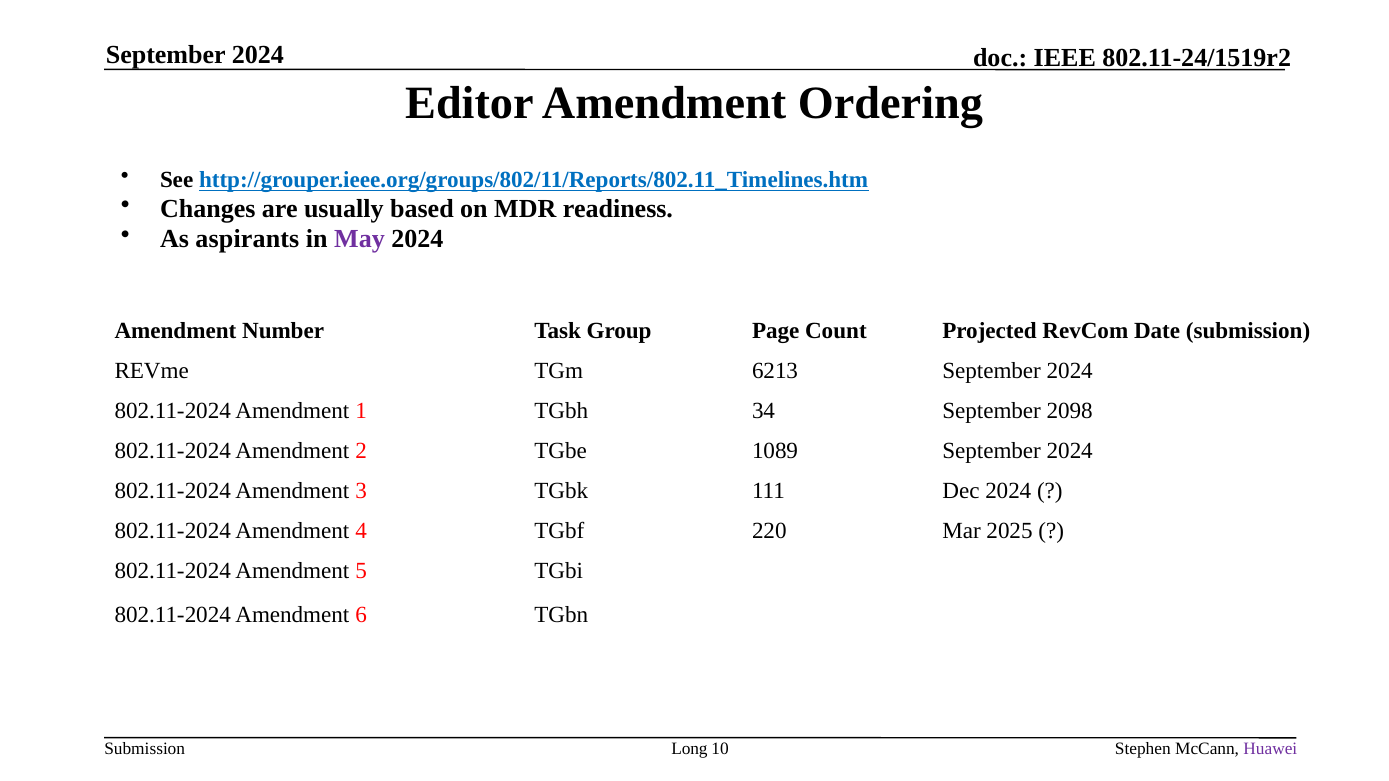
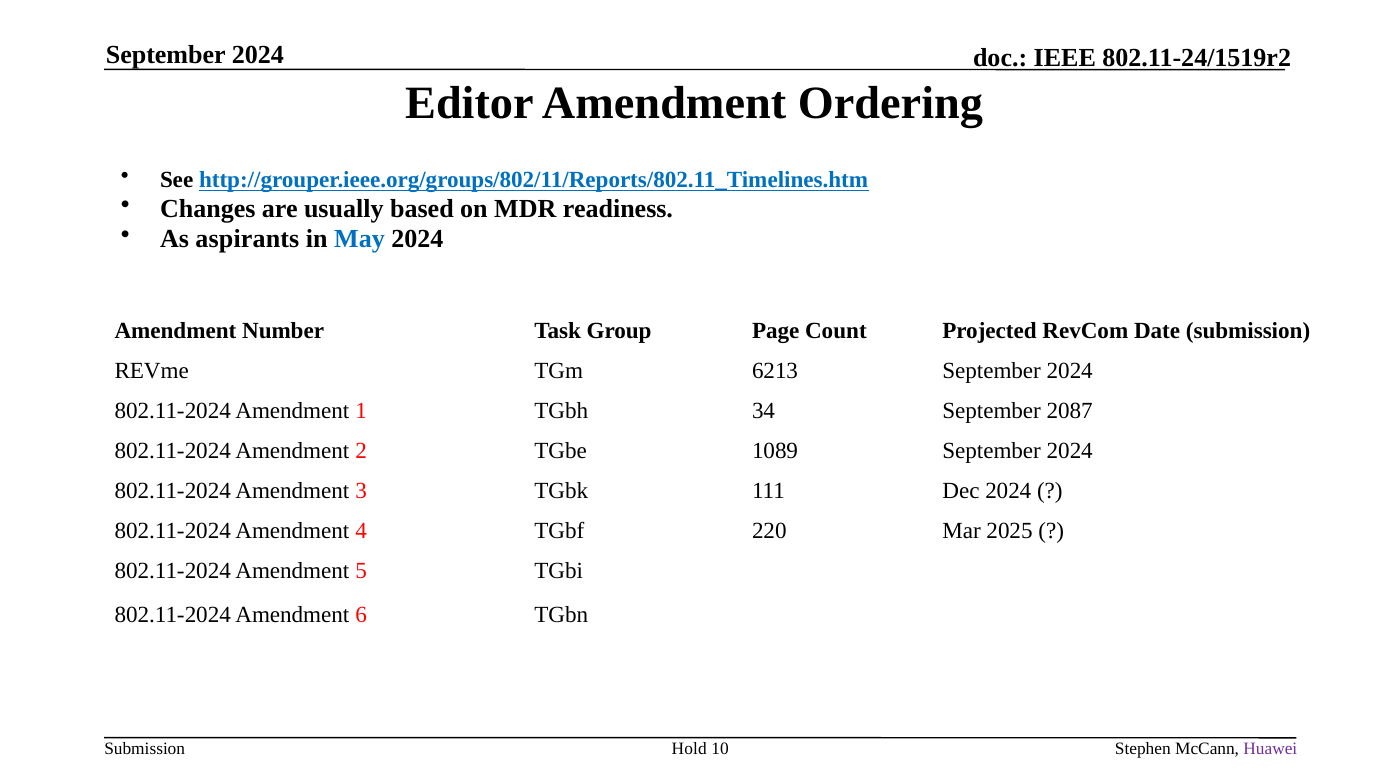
May colour: purple -> blue
2098: 2098 -> 2087
Long: Long -> Hold
